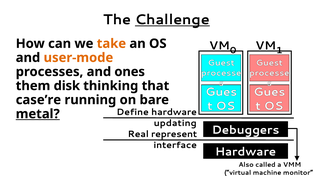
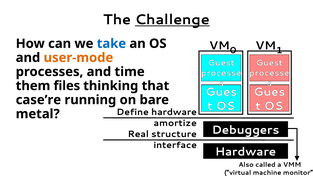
take colour: orange -> blue
ones: ones -> time
disk: disk -> files
metal underline: present -> none
updating: updating -> amortize
represent: represent -> structure
